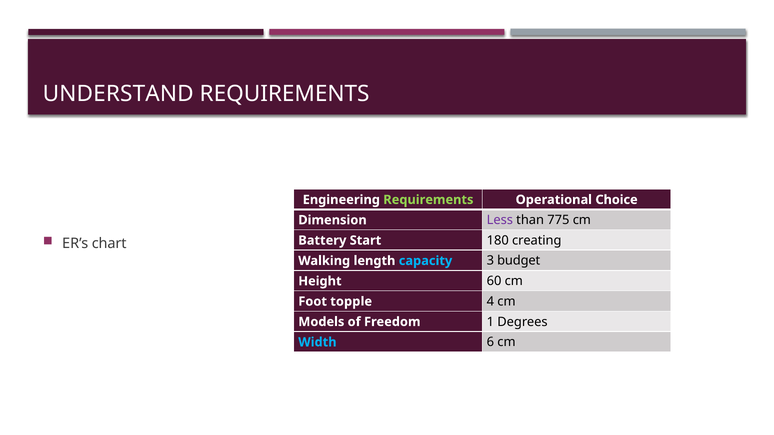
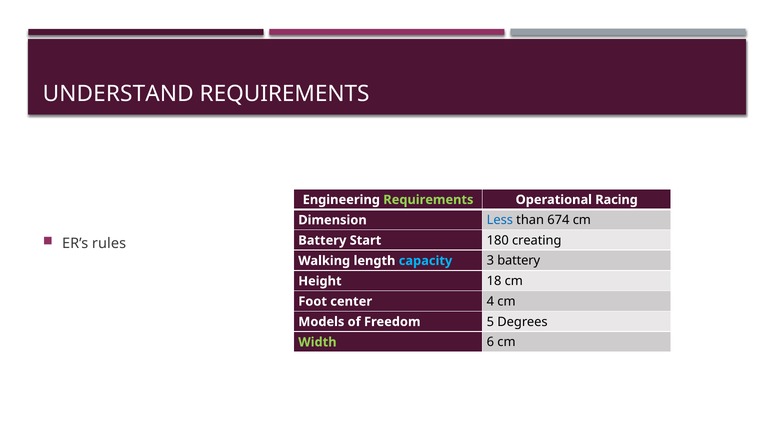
Choice: Choice -> Racing
Less colour: purple -> blue
775: 775 -> 674
chart: chart -> rules
3 budget: budget -> battery
60: 60 -> 18
topple: topple -> center
1: 1 -> 5
Width colour: light blue -> light green
